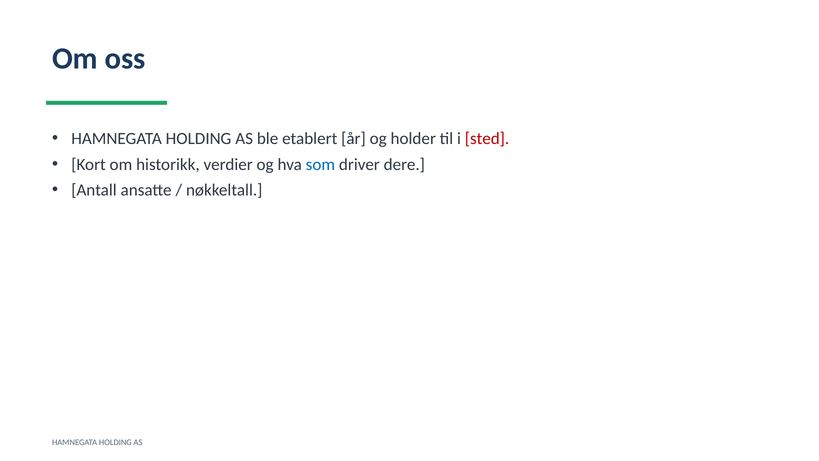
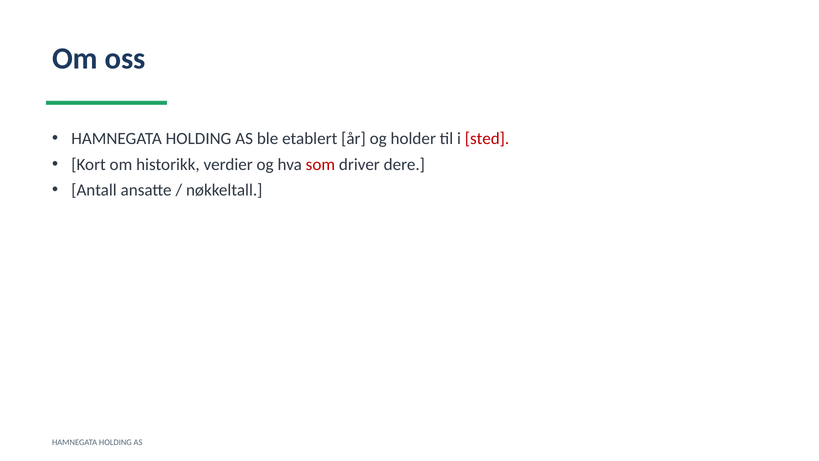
som colour: blue -> red
